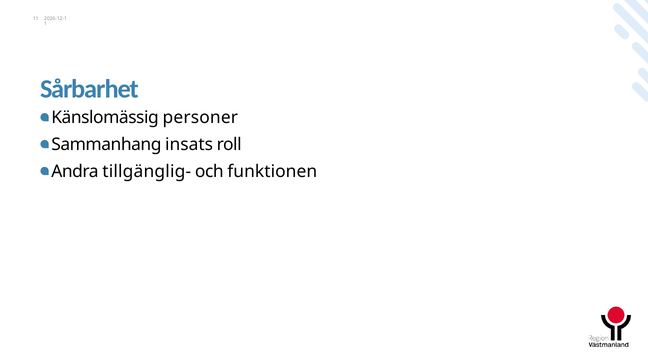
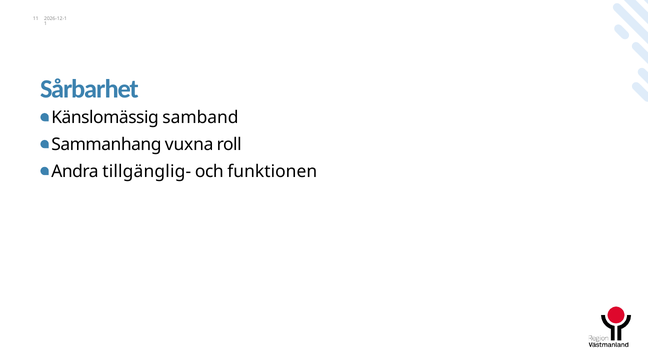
personer: personer -> samband
insats: insats -> vuxna
